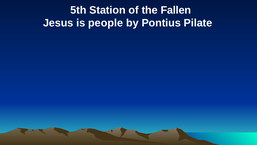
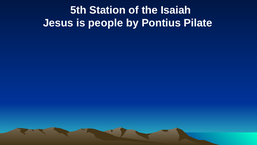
Fallen: Fallen -> Isaiah
